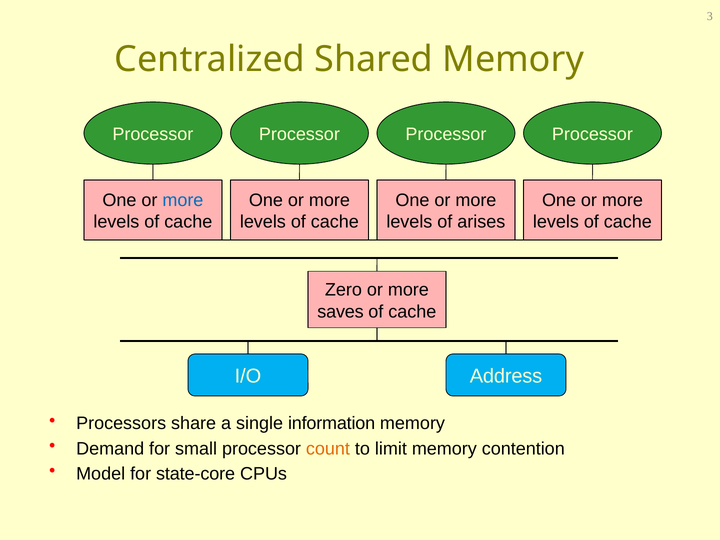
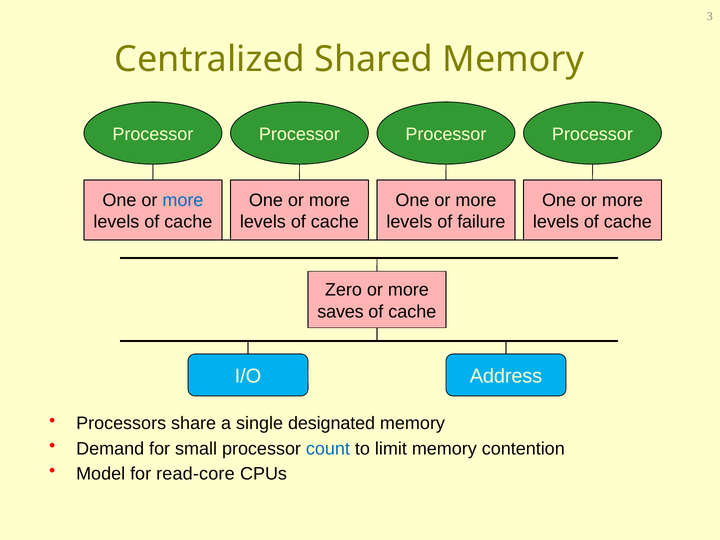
arises: arises -> failure
information: information -> designated
count colour: orange -> blue
state-core: state-core -> read-core
